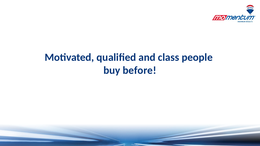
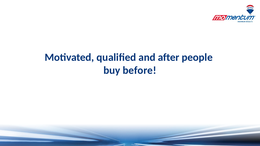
class: class -> after
